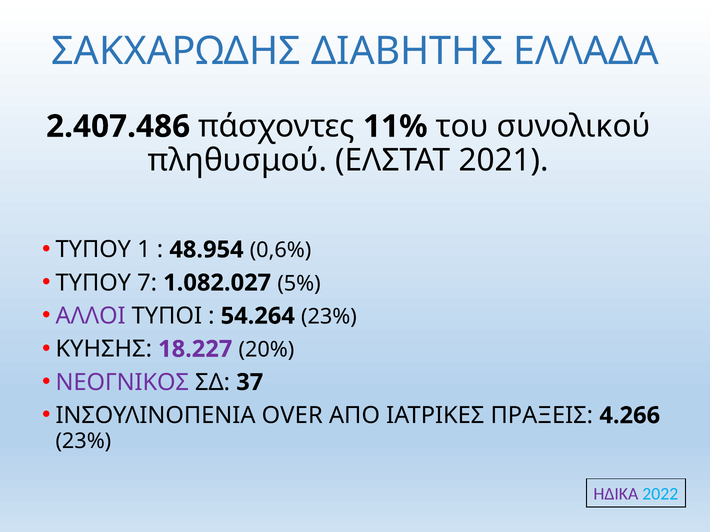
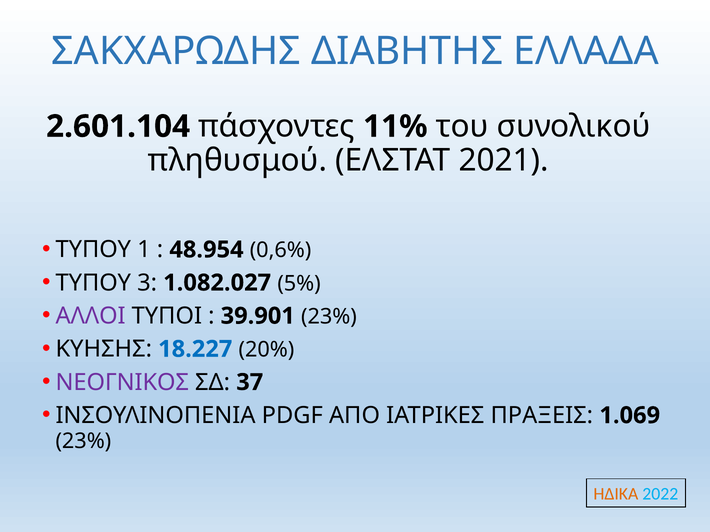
2.407.486: 2.407.486 -> 2.601.104
7: 7 -> 3
54.264: 54.264 -> 39.901
18.227 colour: purple -> blue
OVER: OVER -> PDGF
4.266: 4.266 -> 1.069
ΗΔΙΚΑ colour: purple -> orange
